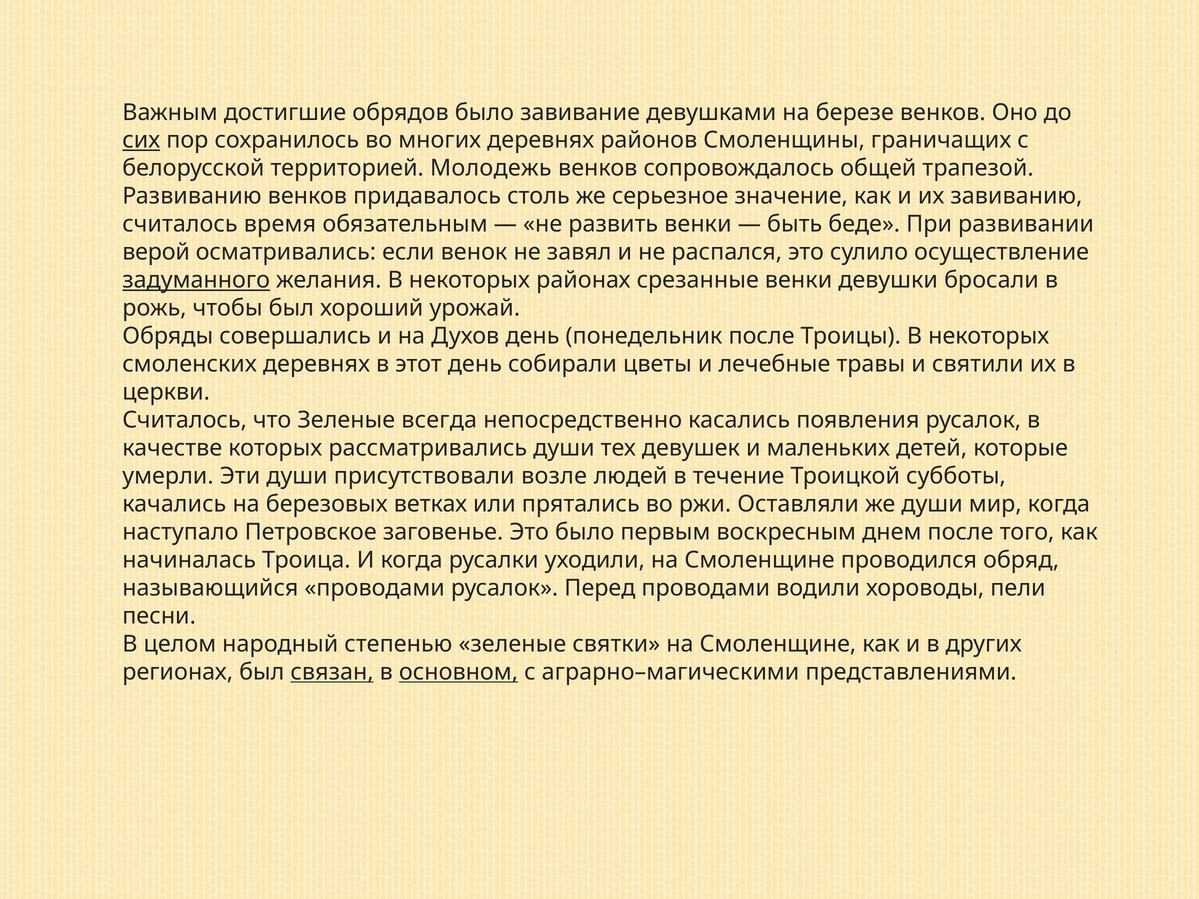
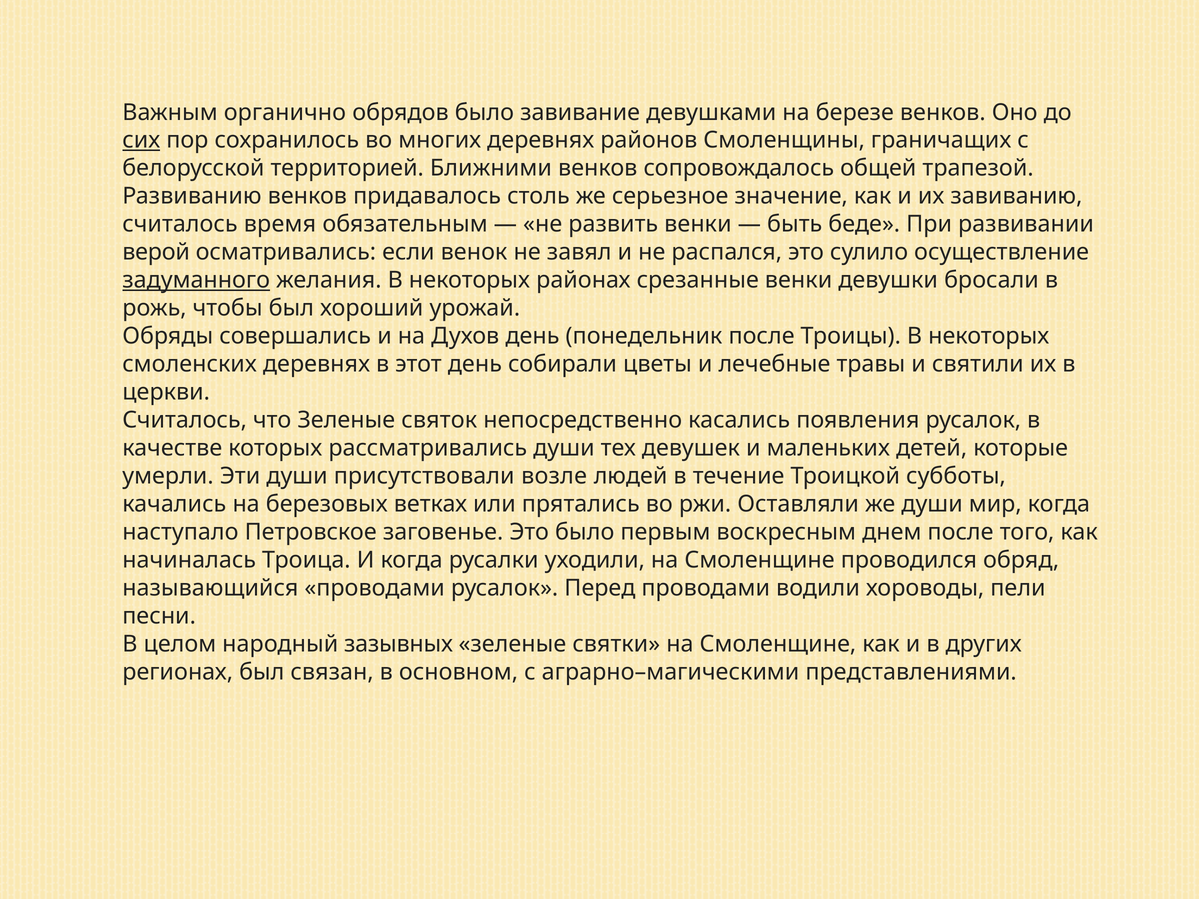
достигшие: достигшие -> органично
Молодежь: Молодежь -> Ближними
всегда: всегда -> святок
степенью: степенью -> зазывных
связан underline: present -> none
основном underline: present -> none
